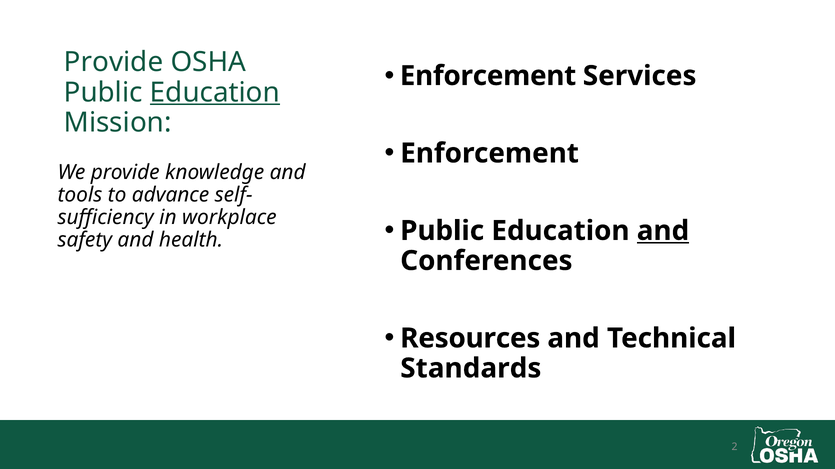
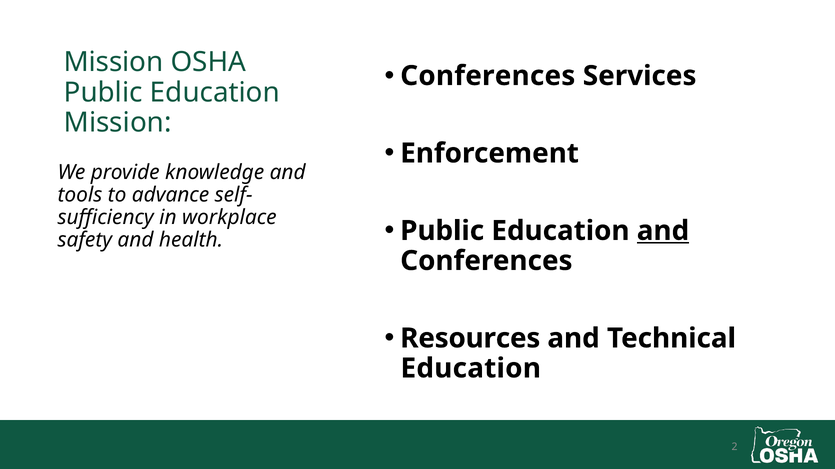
Provide at (114, 62): Provide -> Mission
Enforcement at (488, 76): Enforcement -> Conferences
Education at (215, 92) underline: present -> none
Standards at (471, 369): Standards -> Education
